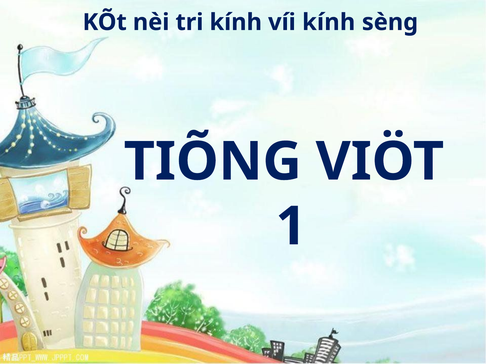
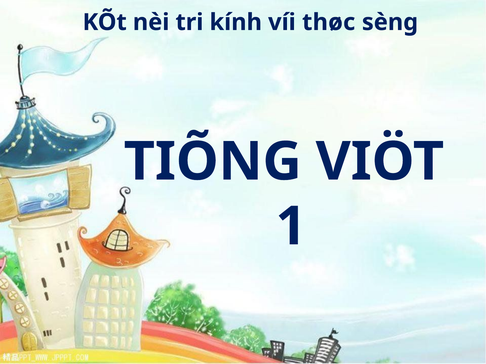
víi kính: kính -> thøc
